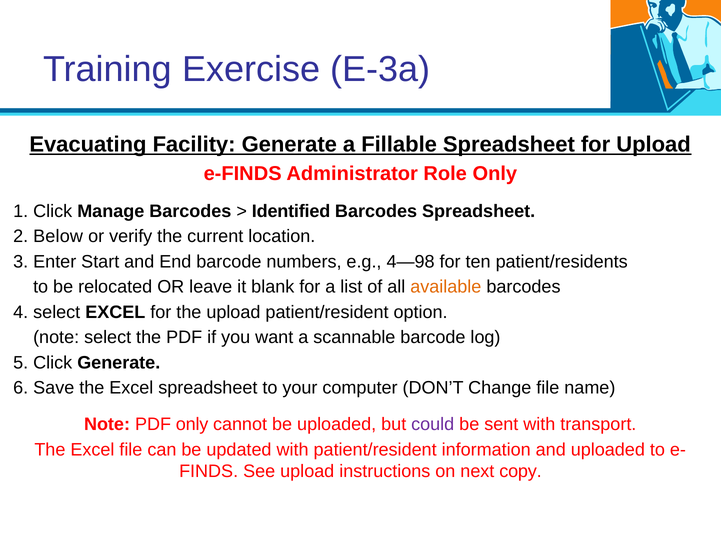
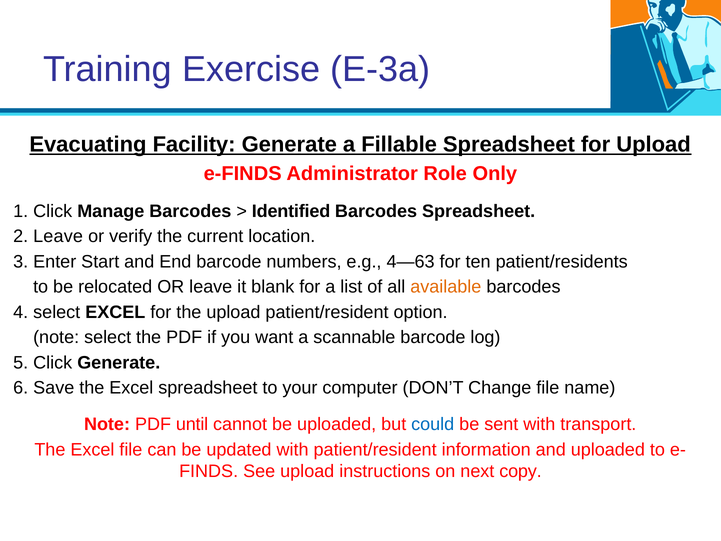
2 Below: Below -> Leave
4—98: 4—98 -> 4—63
PDF only: only -> until
could colour: purple -> blue
